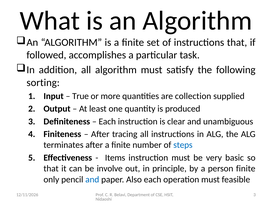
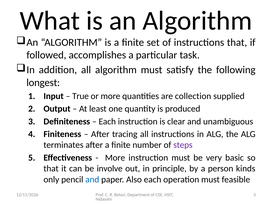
sorting: sorting -> longest
steps colour: blue -> purple
Items at (115, 158): Items -> More
person finite: finite -> kinds
